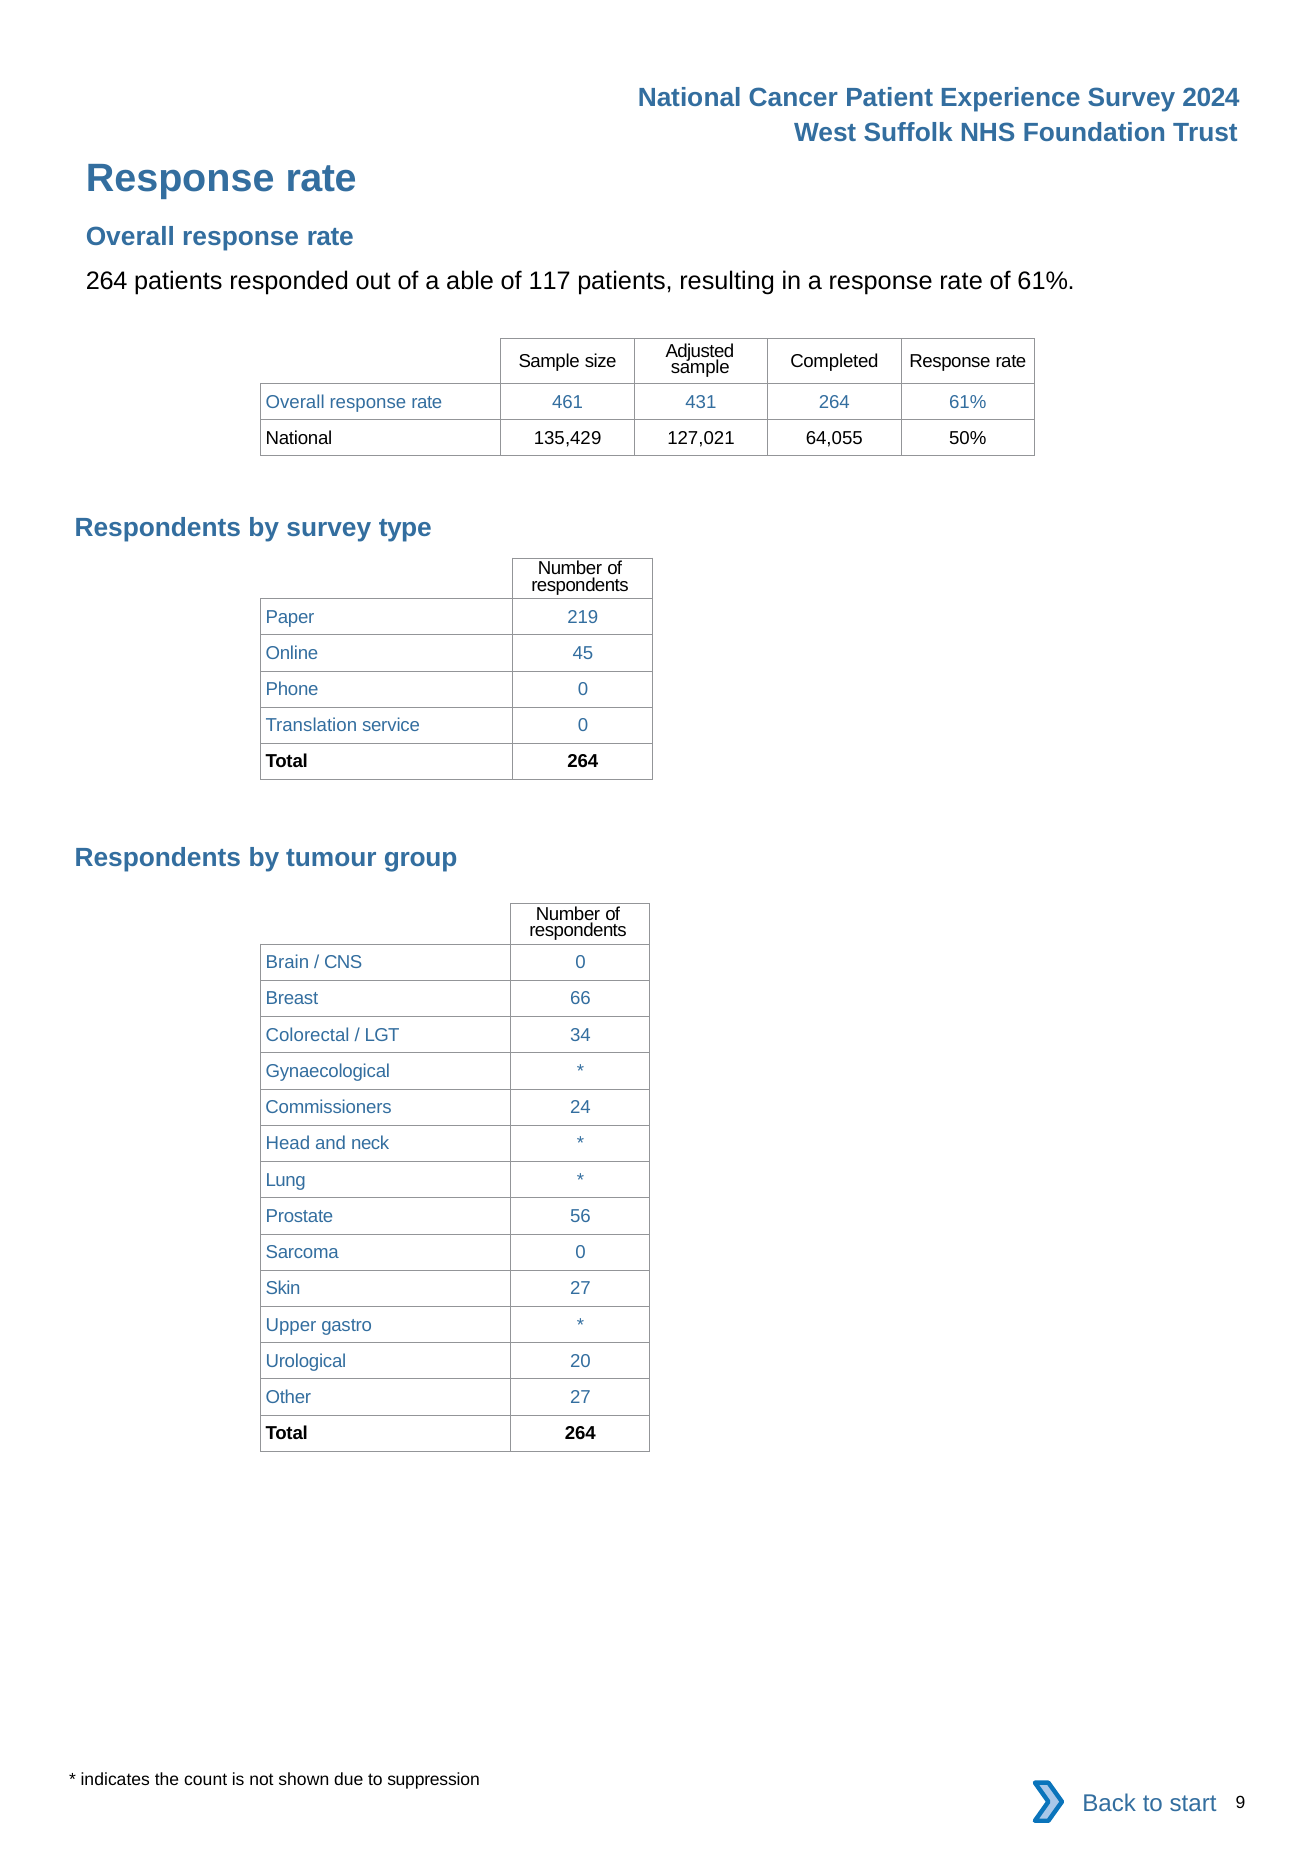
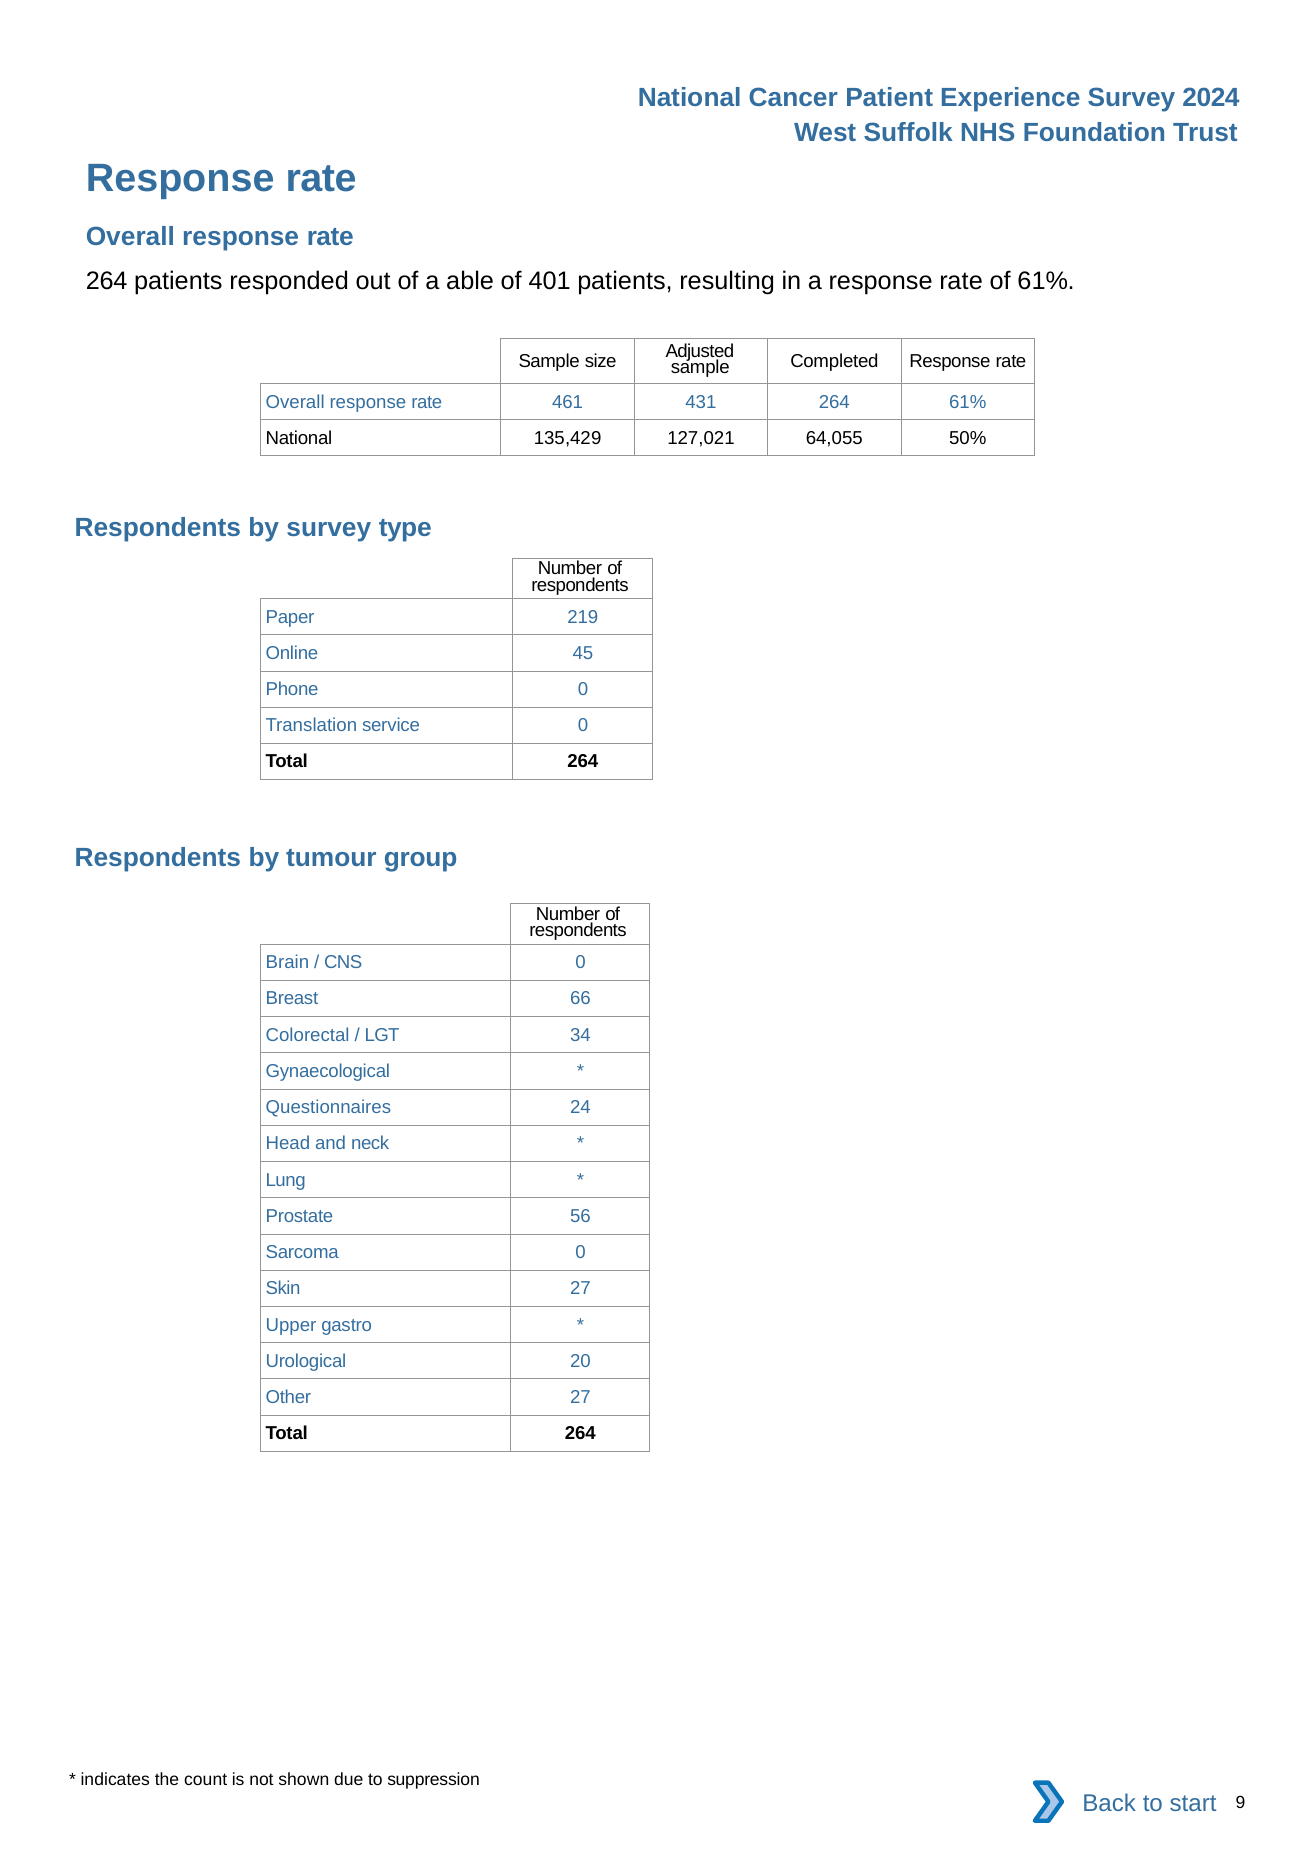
117: 117 -> 401
Commissioners: Commissioners -> Questionnaires
